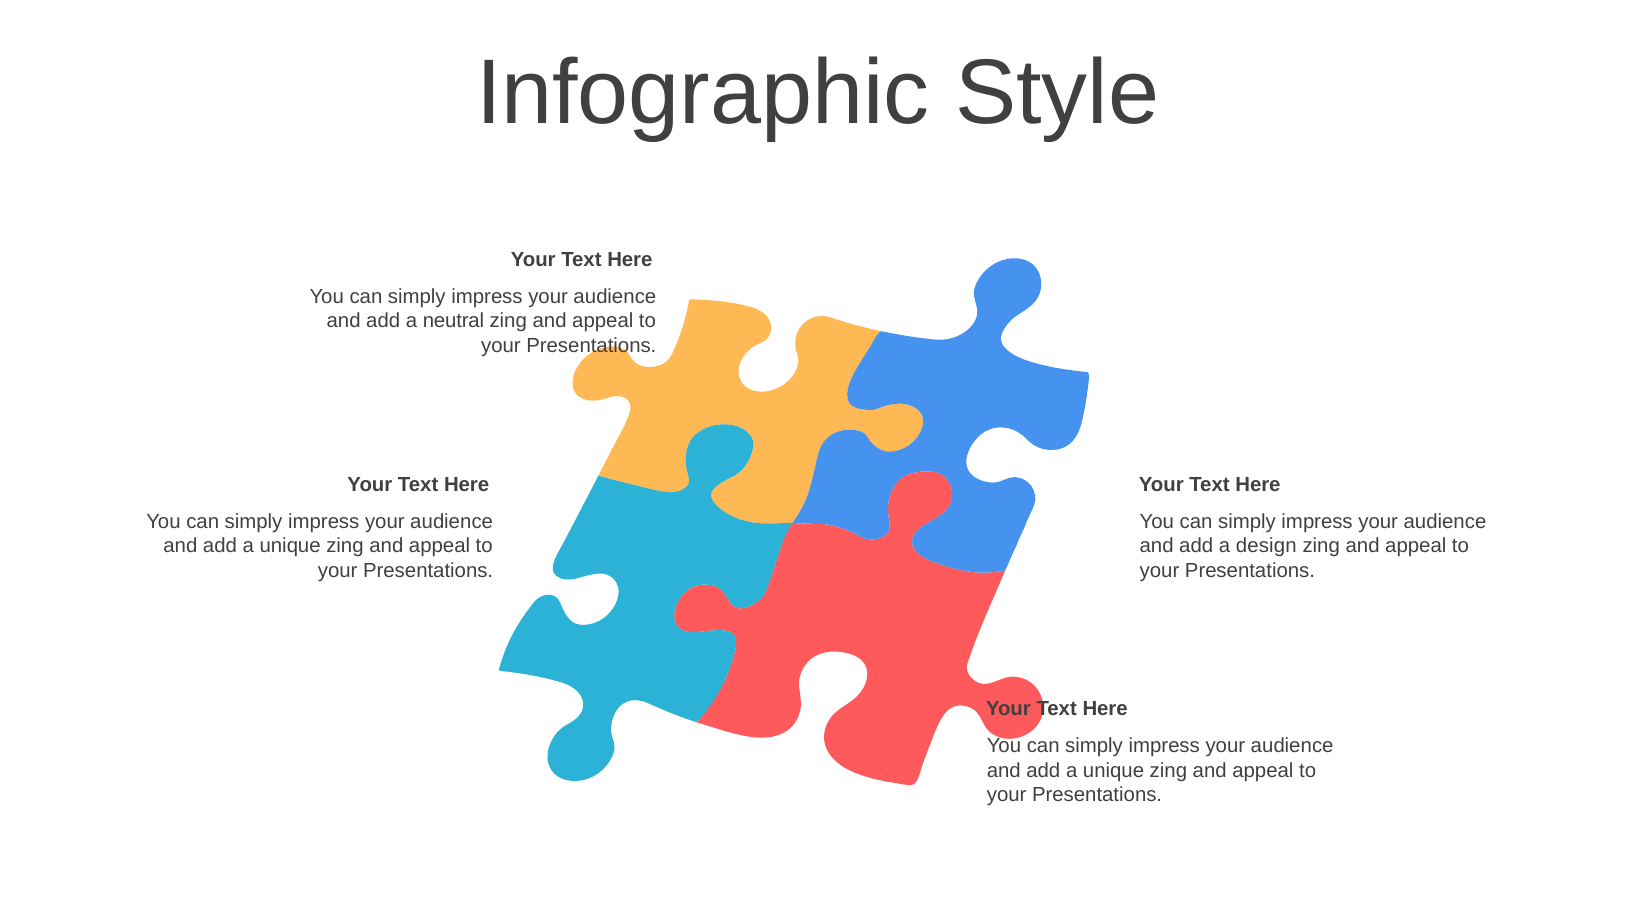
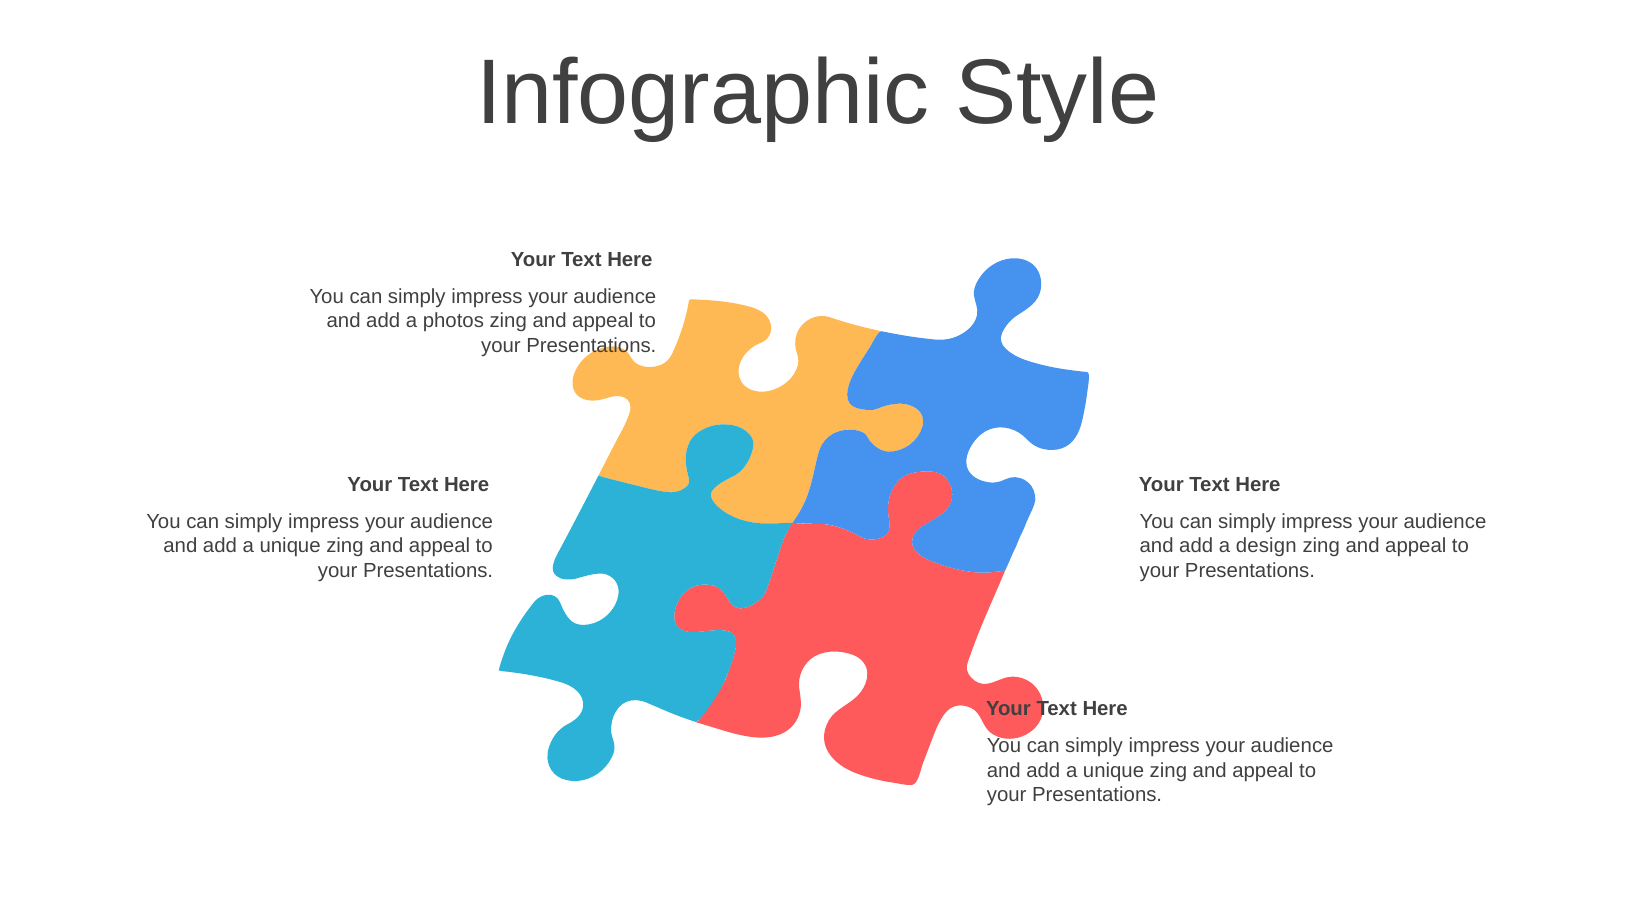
neutral: neutral -> photos
